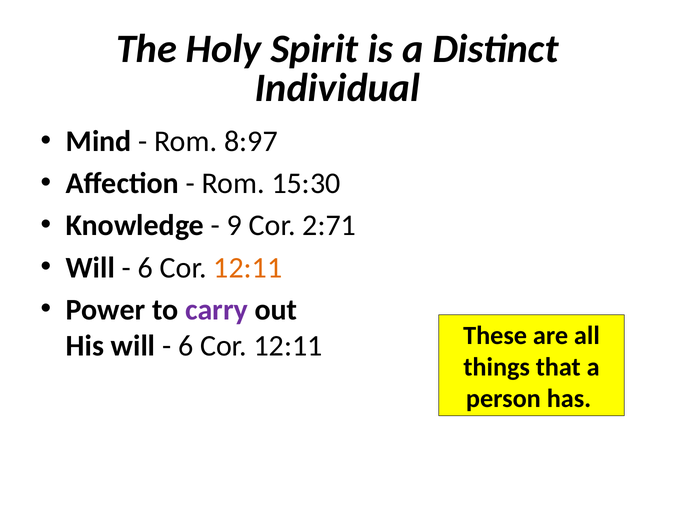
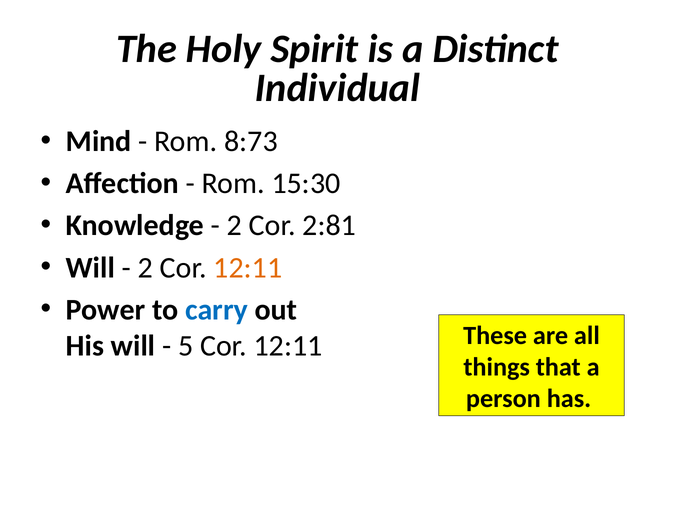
8:97: 8:97 -> 8:73
9 at (234, 226): 9 -> 2
2:71: 2:71 -> 2:81
6 at (145, 268): 6 -> 2
carry colour: purple -> blue
6 at (186, 346): 6 -> 5
